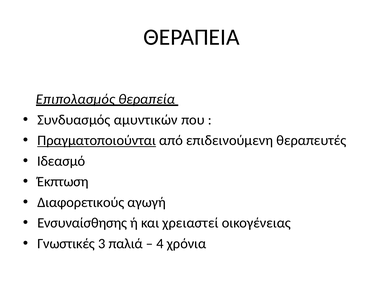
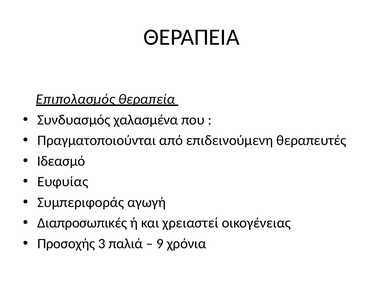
αμυντικών: αμυντικών -> χαλασμένα
Πραγματοποιούνται underline: present -> none
Έκπτωση: Έκπτωση -> Ευφυίας
Διαφορετικούς: Διαφορετικούς -> Συμπεριφοράς
Ενσυναίσθησης: Ενσυναίσθησης -> Διαπροσωπικές
Γνωστικές: Γνωστικές -> Προσοχής
4: 4 -> 9
